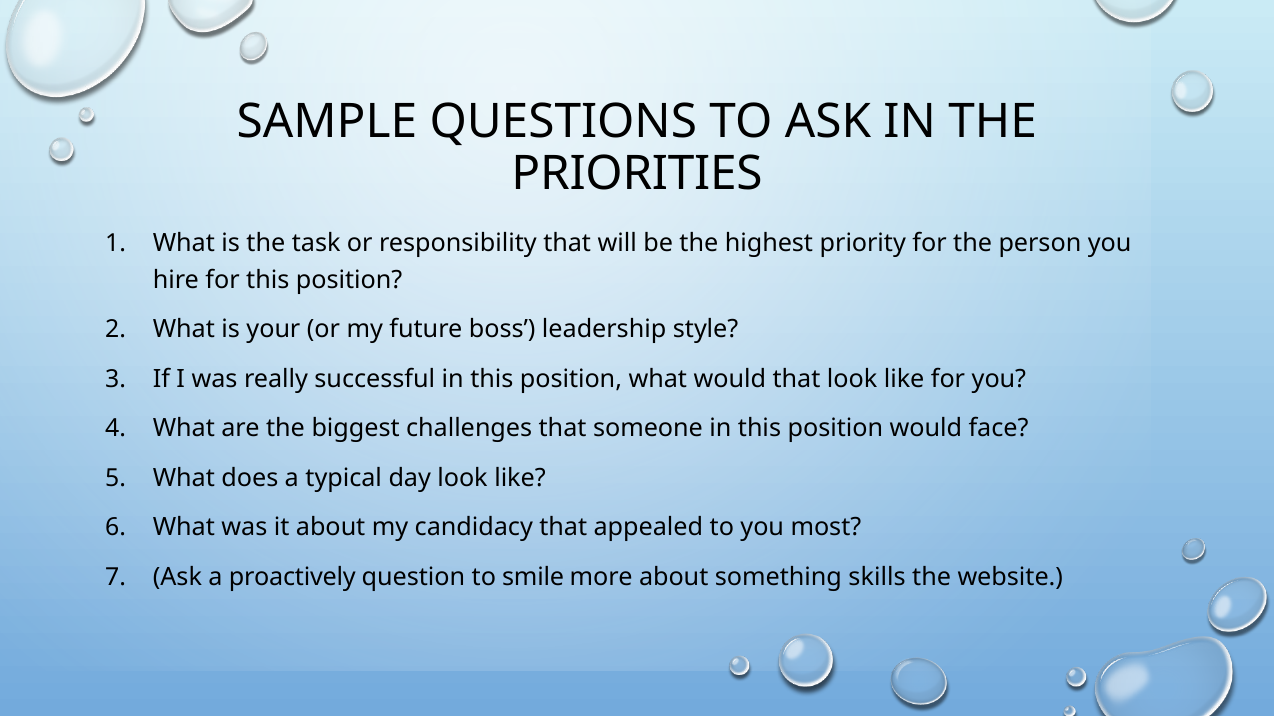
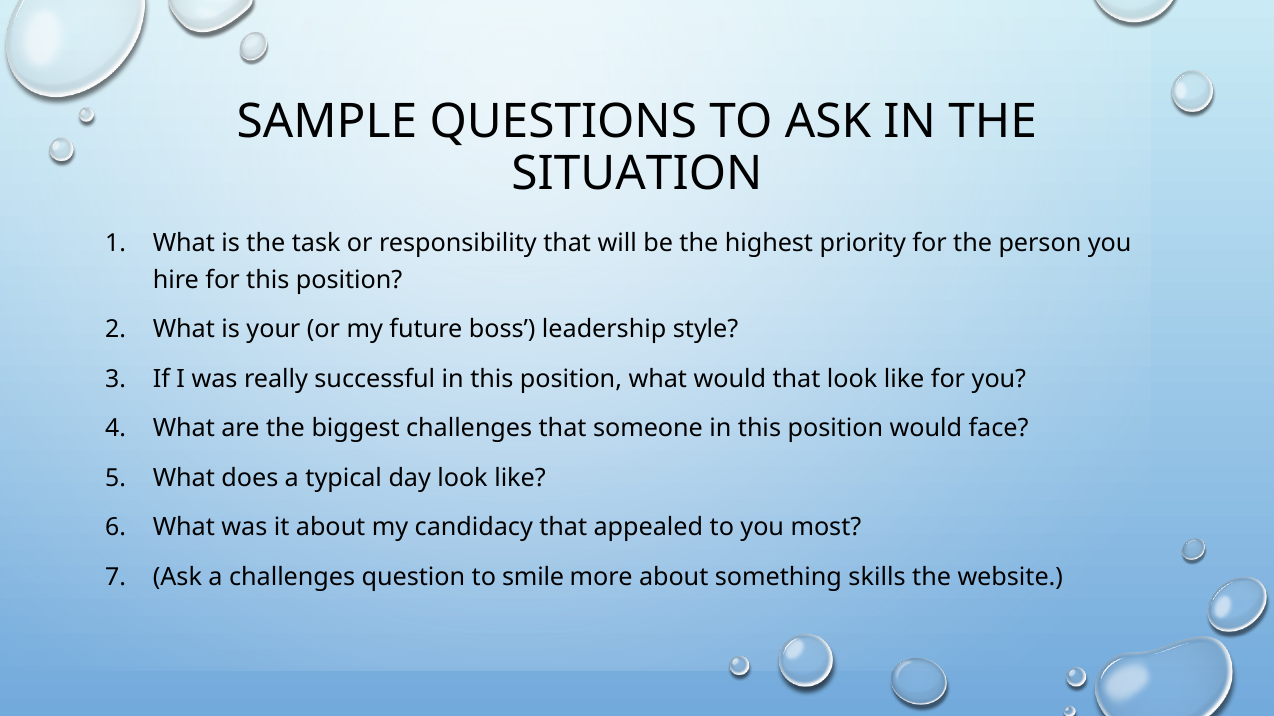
PRIORITIES: PRIORITIES -> SITUATION
a proactively: proactively -> challenges
